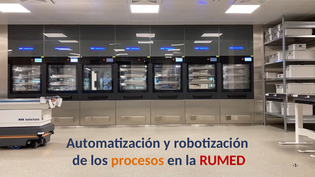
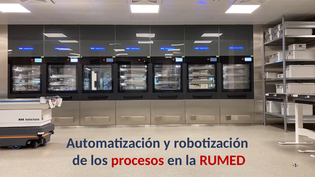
procesos colour: orange -> red
